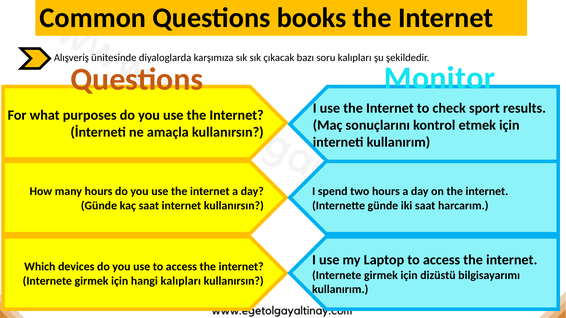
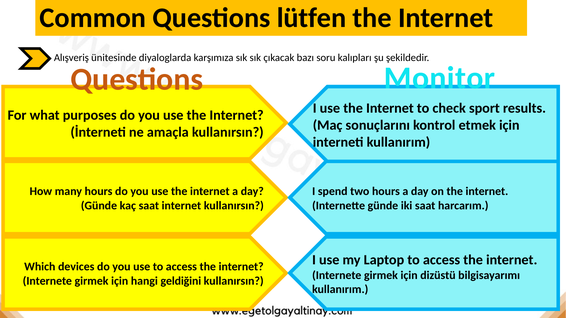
books: books -> lütfen
hangi kalıpları: kalıpları -> geldiğini
